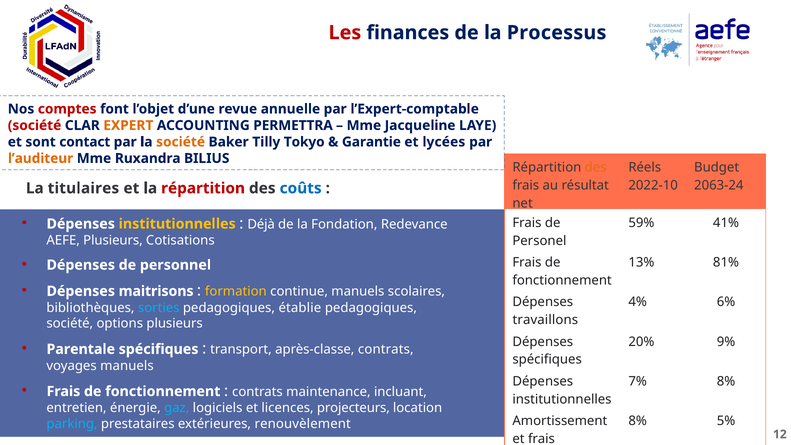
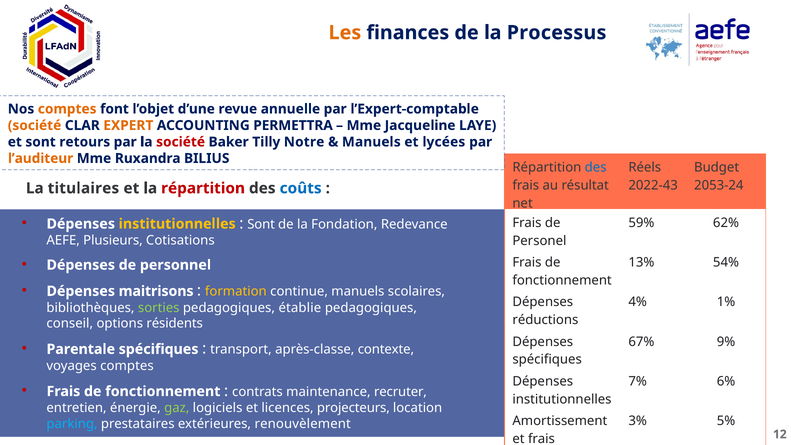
Les colour: red -> orange
comptes at (67, 109) colour: red -> orange
société at (35, 125) colour: red -> orange
contact: contact -> retours
société at (181, 142) colour: orange -> red
Tokyo: Tokyo -> Notre
Garantie at (371, 142): Garantie -> Manuels
des at (596, 167) colour: orange -> blue
2022-10: 2022-10 -> 2022-43
2063-24: 2063-24 -> 2053-24
Déjà at (261, 224): Déjà -> Sont
41%: 41% -> 62%
81%: 81% -> 54%
6%: 6% -> 1%
sorties colour: light blue -> light green
travaillons: travaillons -> réductions
société at (70, 324): société -> conseil
options plusieurs: plusieurs -> résidents
20%: 20% -> 67%
après-classe contrats: contrats -> contexte
voyages manuels: manuels -> comptes
7% 8%: 8% -> 6%
incluant: incluant -> recruter
gaz colour: light blue -> light green
8% at (638, 421): 8% -> 3%
